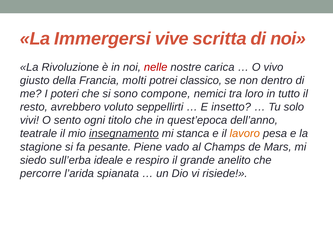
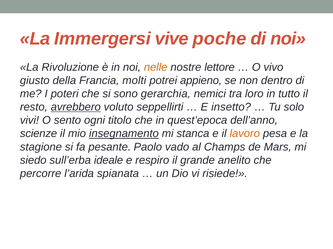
scritta: scritta -> poche
nelle colour: red -> orange
carica: carica -> lettore
classico: classico -> appieno
compone: compone -> gerarchia
avrebbero underline: none -> present
teatrale: teatrale -> scienze
Piene: Piene -> Paolo
